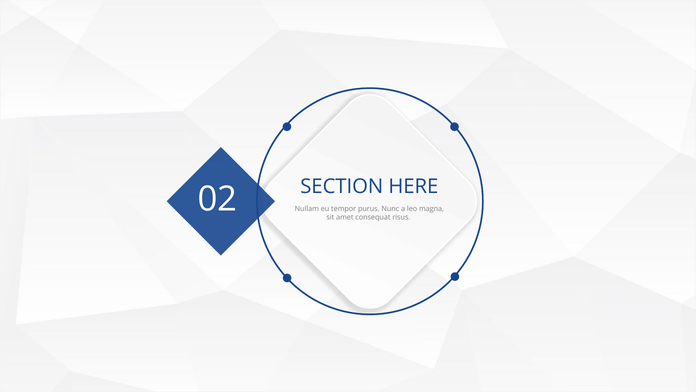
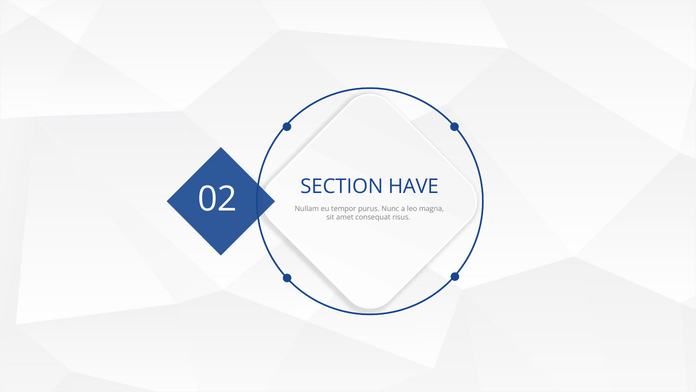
HERE: HERE -> HAVE
